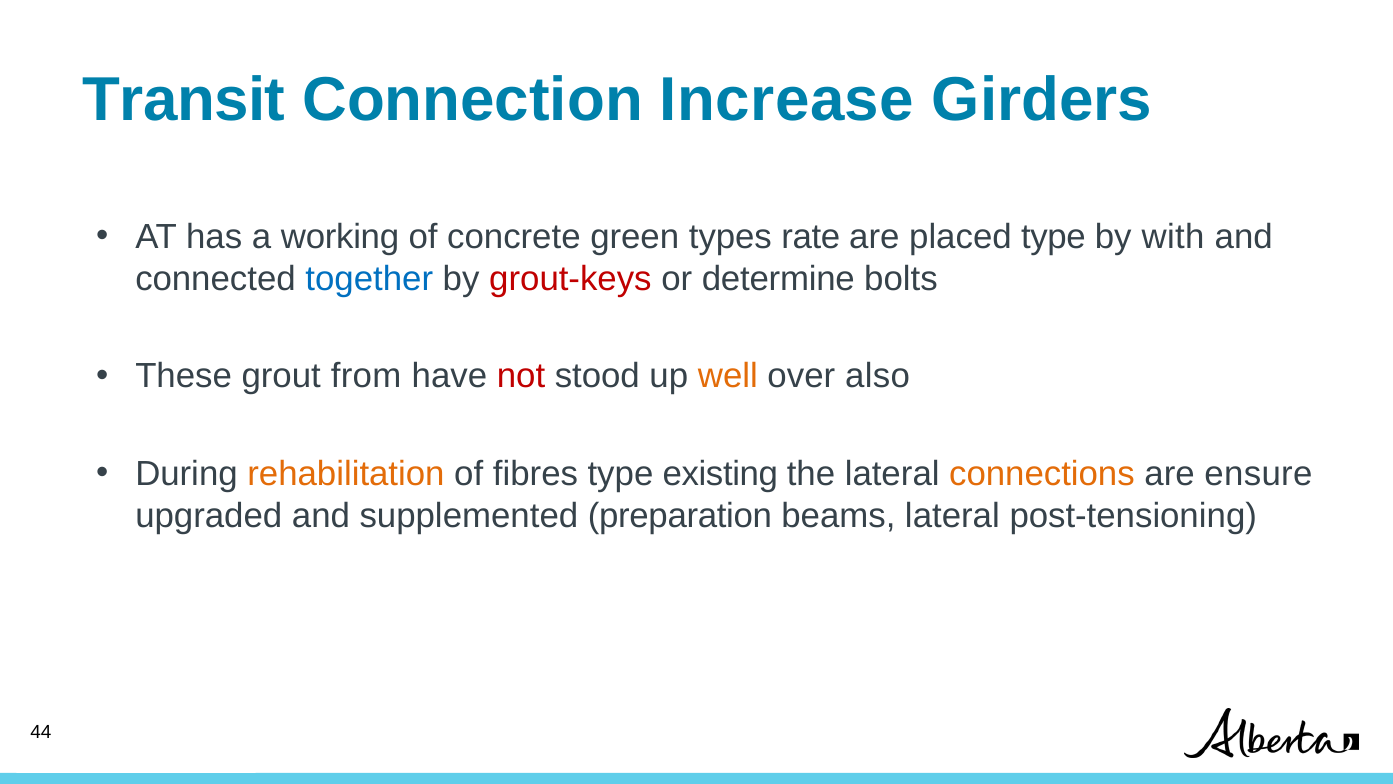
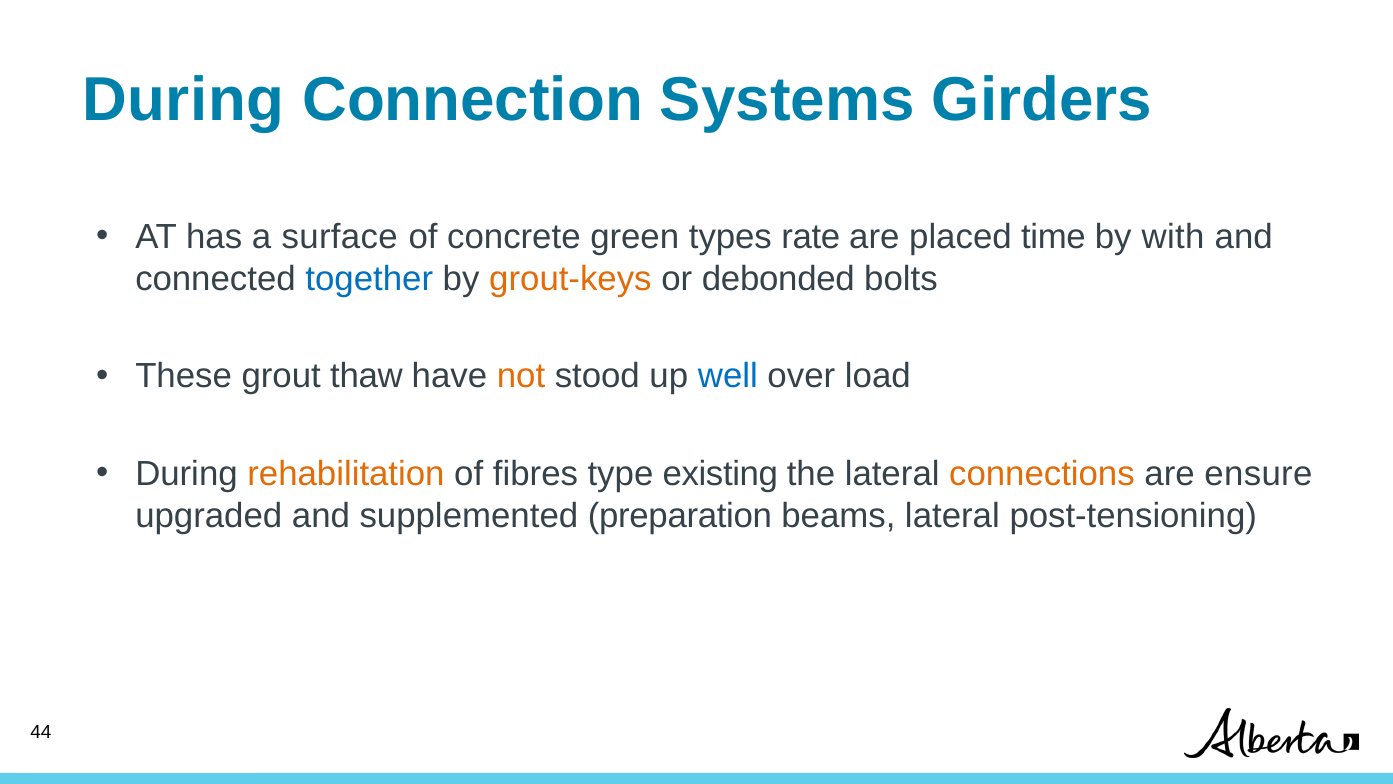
Transit at (184, 100): Transit -> During
Increase: Increase -> Systems
working: working -> surface
placed type: type -> time
grout-keys colour: red -> orange
determine: determine -> debonded
from: from -> thaw
not colour: red -> orange
well colour: orange -> blue
also: also -> load
